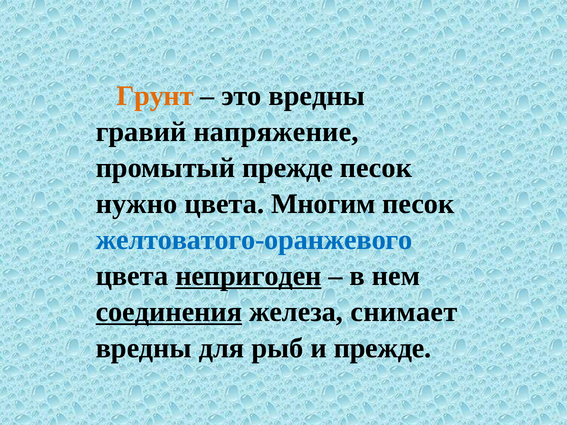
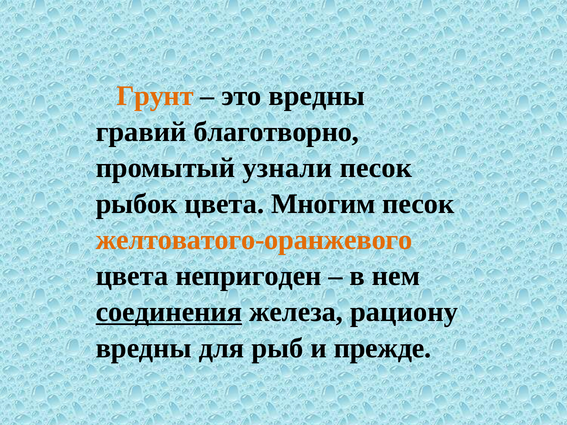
напряжение: напряжение -> благотворно
промытый прежде: прежде -> узнали
нужно: нужно -> рыбок
желтоватого-оранжевого colour: blue -> orange
непригоден underline: present -> none
снимает: снимает -> рациону
